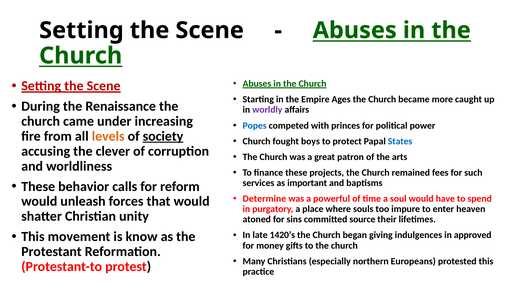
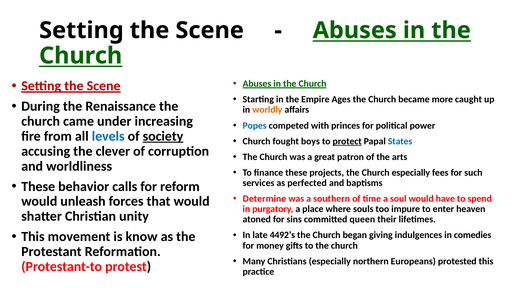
worldly colour: purple -> orange
levels colour: orange -> blue
protect underline: none -> present
Church remained: remained -> especially
important: important -> perfected
powerful: powerful -> southern
source: source -> queen
1420’s: 1420’s -> 4492’s
approved: approved -> comedies
